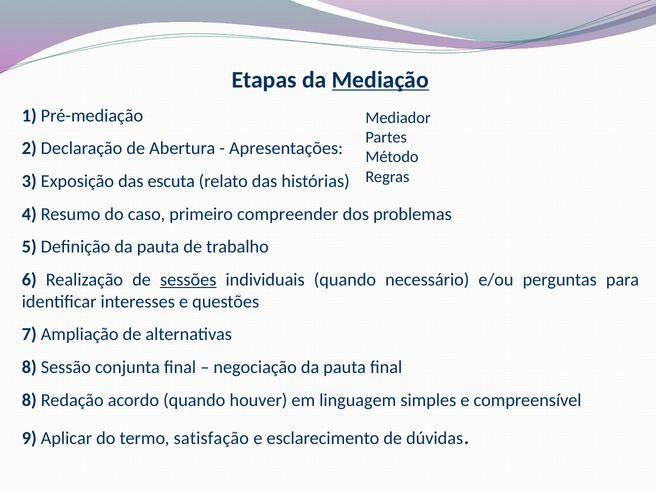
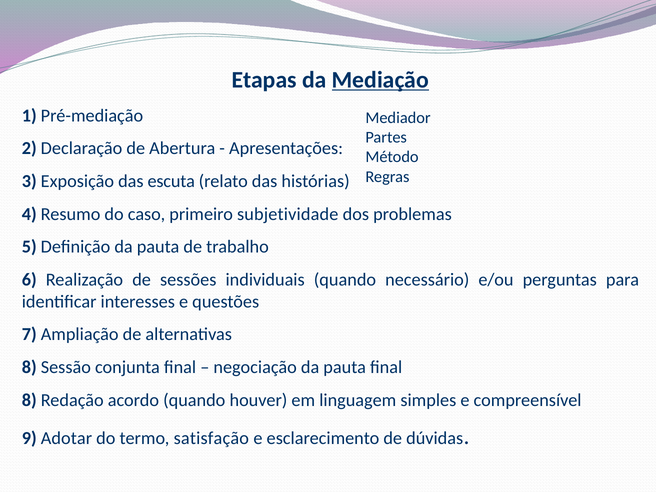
compreender: compreender -> subjetividade
sessões underline: present -> none
Aplicar: Aplicar -> Adotar
